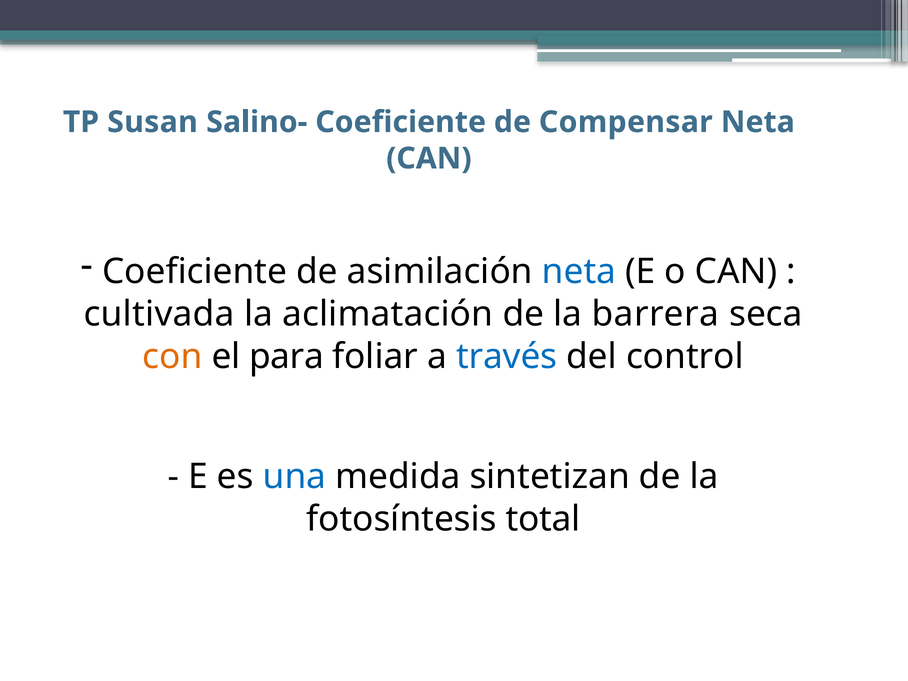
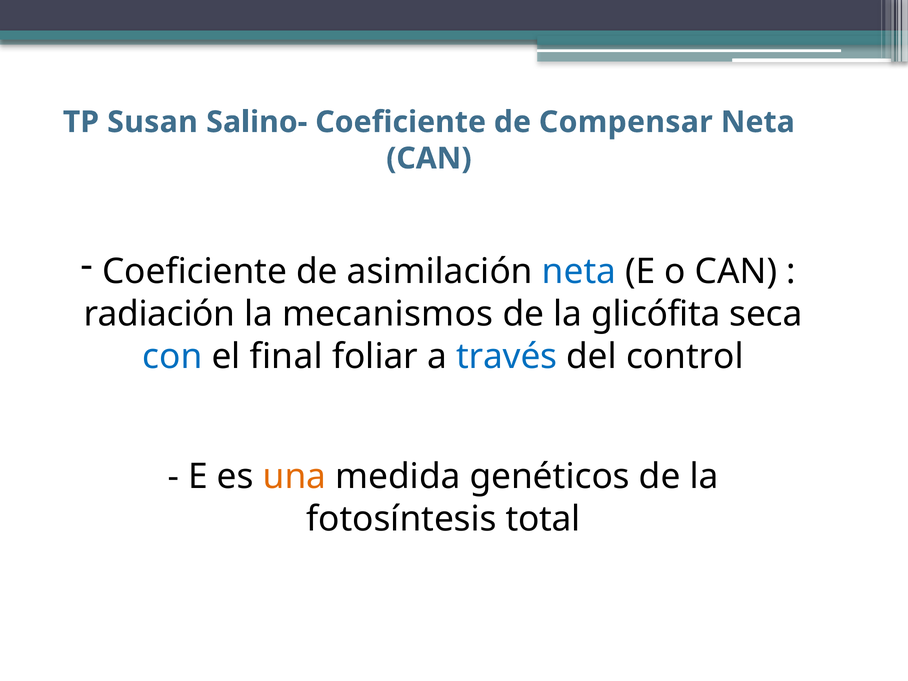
cultivada: cultivada -> radiación
aclimatación: aclimatación -> mecanismos
barrera: barrera -> glicófita
con colour: orange -> blue
para: para -> final
una colour: blue -> orange
sintetizan: sintetizan -> genéticos
